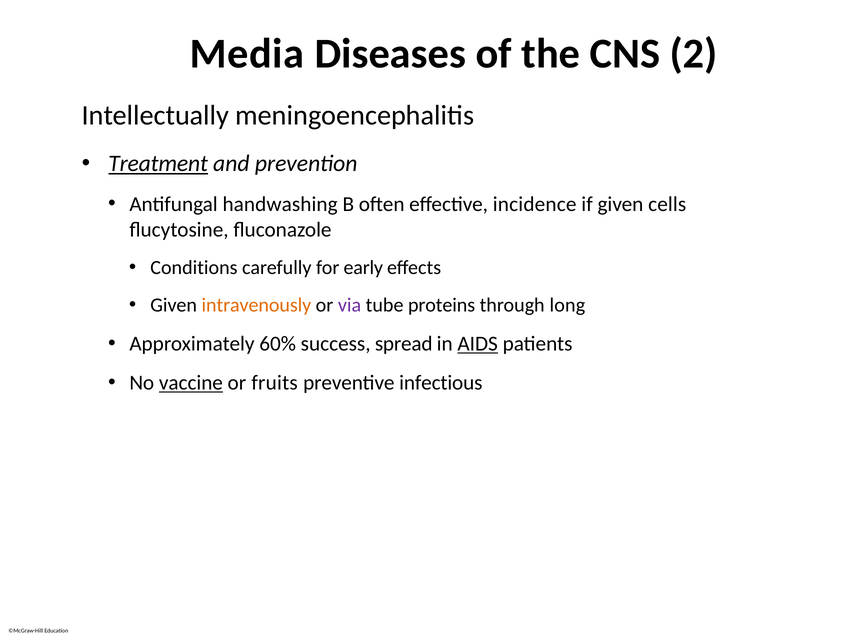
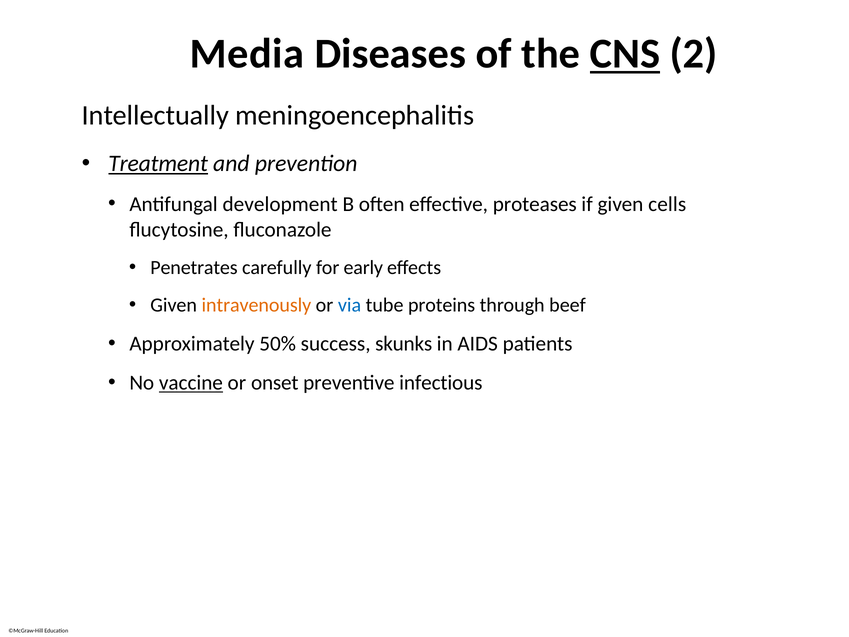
CNS underline: none -> present
handwashing: handwashing -> development
incidence: incidence -> proteases
Conditions: Conditions -> Penetrates
via colour: purple -> blue
long: long -> beef
60%: 60% -> 50%
spread: spread -> skunks
AIDS underline: present -> none
fruits: fruits -> onset
